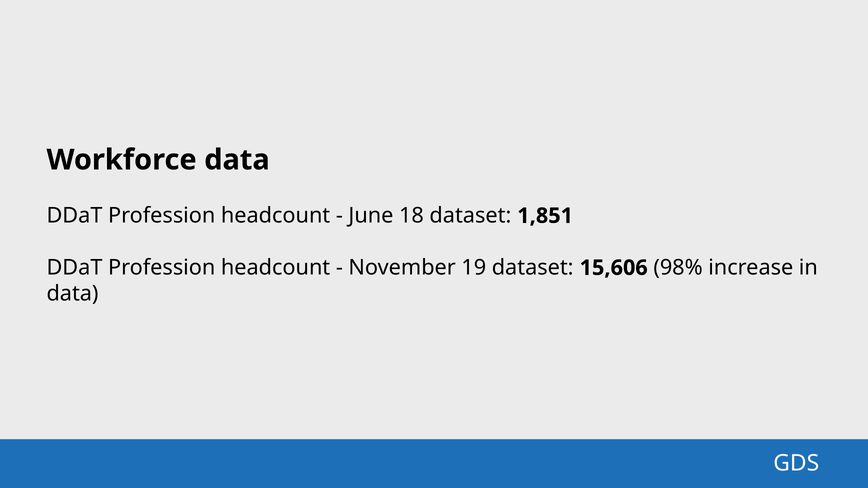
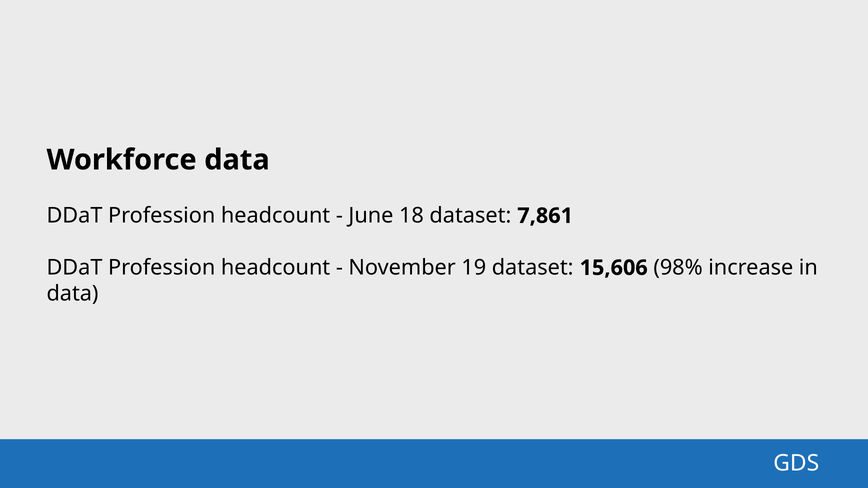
1,851: 1,851 -> 7,861
